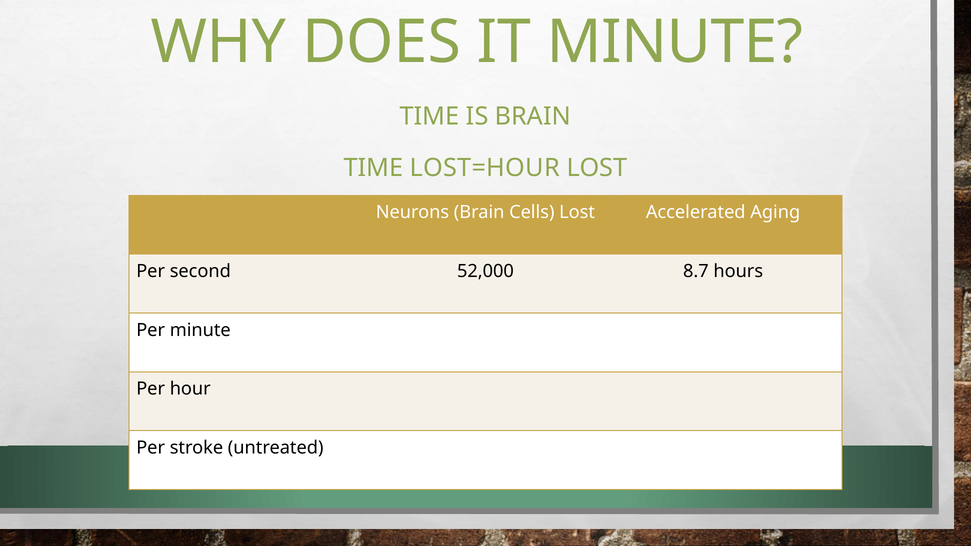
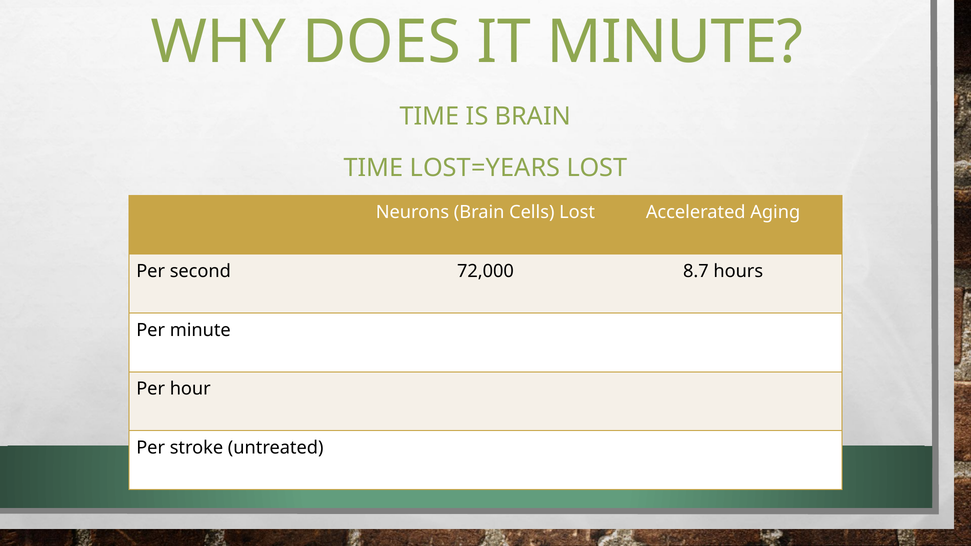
LOST=HOUR: LOST=HOUR -> LOST=YEARS
52,000: 52,000 -> 72,000
